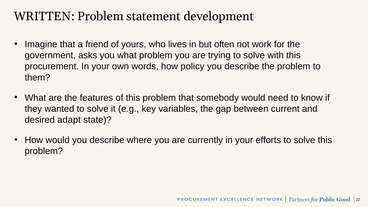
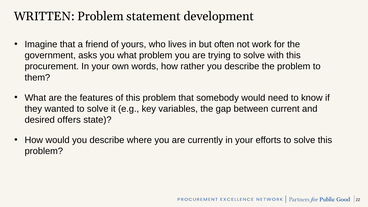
policy: policy -> rather
adapt: adapt -> offers
